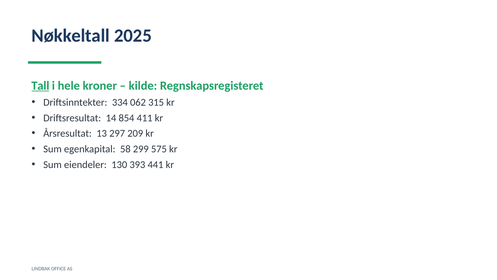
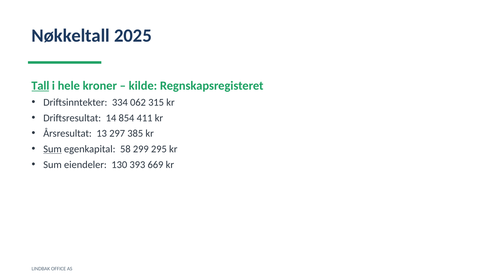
209: 209 -> 385
Sum at (53, 149) underline: none -> present
575: 575 -> 295
441: 441 -> 669
